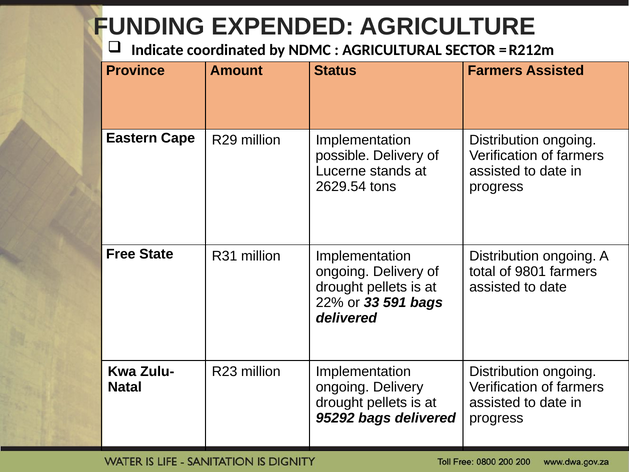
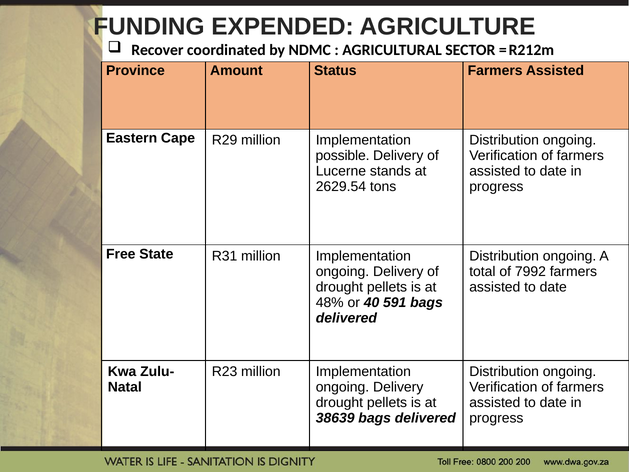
Indicate: Indicate -> Recover
9801: 9801 -> 7992
22%: 22% -> 48%
33: 33 -> 40
95292: 95292 -> 38639
